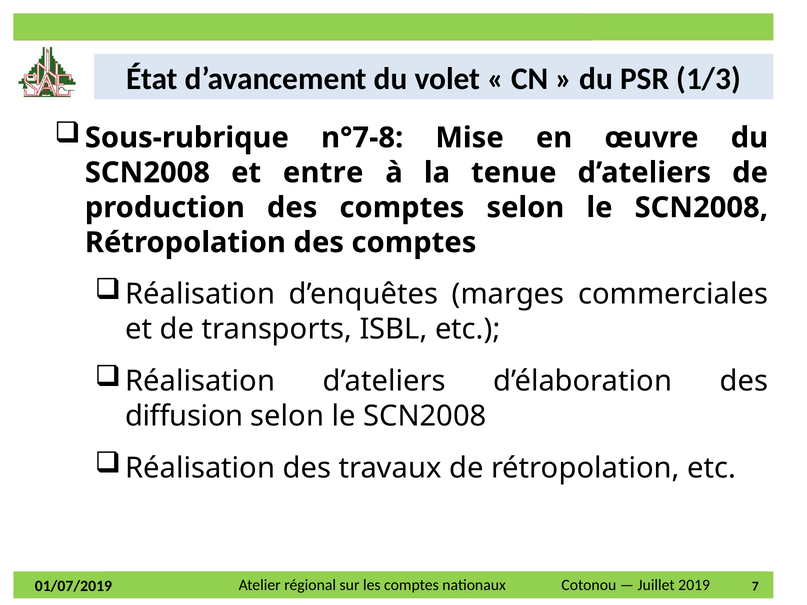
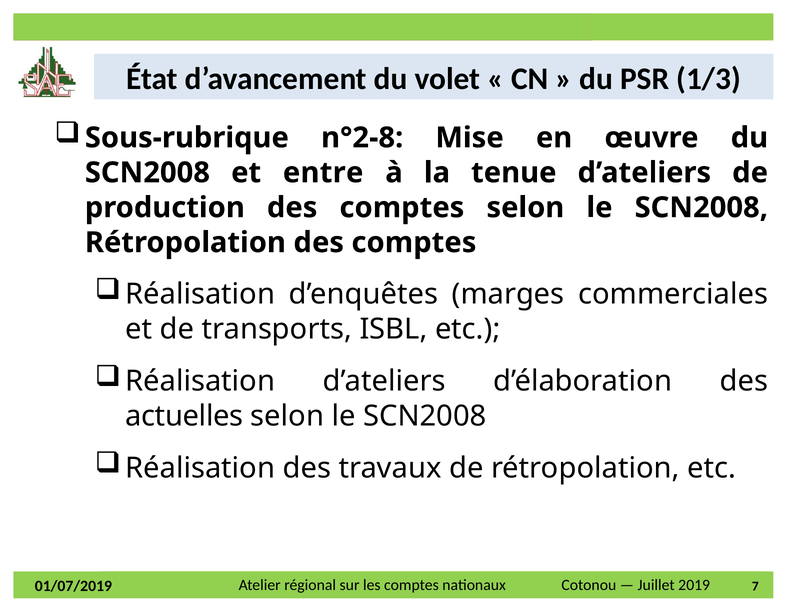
n°7-8: n°7-8 -> n°2-8
diffusion: diffusion -> actuelles
